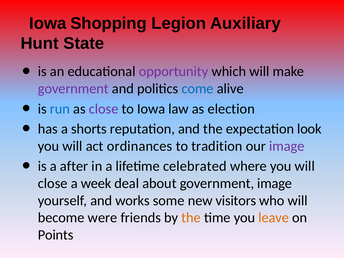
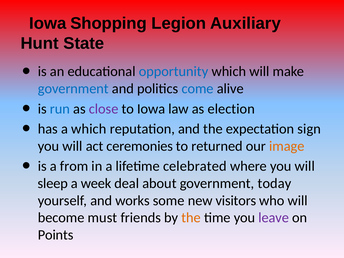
opportunity colour: purple -> blue
government at (73, 89) colour: purple -> blue
a shorts: shorts -> which
look: look -> sign
ordinances: ordinances -> ceremonies
tradition: tradition -> returned
image at (287, 146) colour: purple -> orange
after: after -> from
close at (53, 183): close -> sleep
government image: image -> today
were: were -> must
leave colour: orange -> purple
